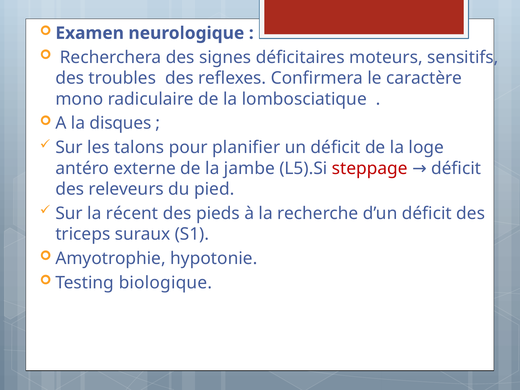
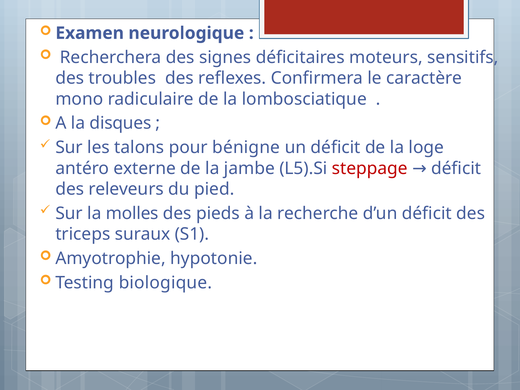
planifier: planifier -> bénigne
récent: récent -> molles
